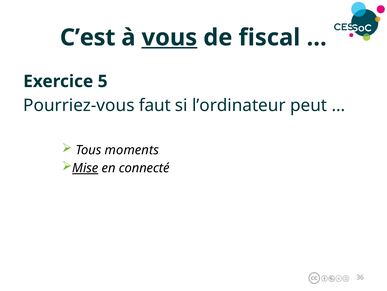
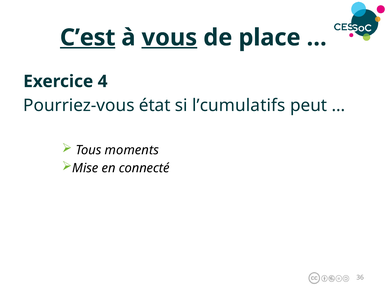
C’est underline: none -> present
fiscal: fiscal -> place
5: 5 -> 4
faut: faut -> état
l’ordinateur: l’ordinateur -> l’cumulatifs
Mise underline: present -> none
